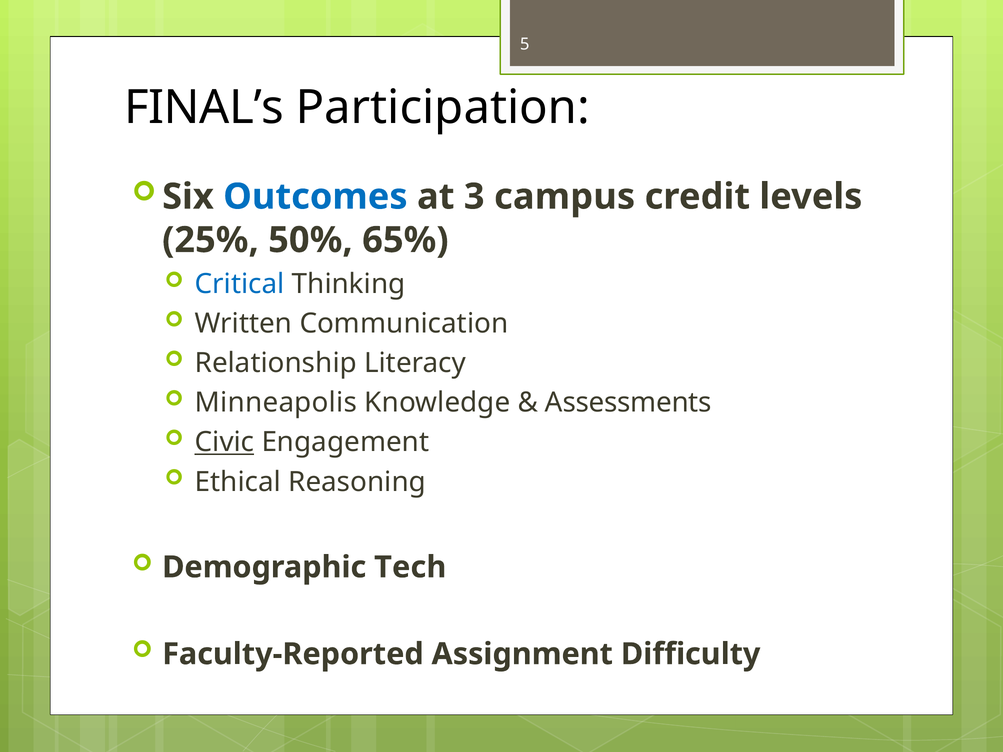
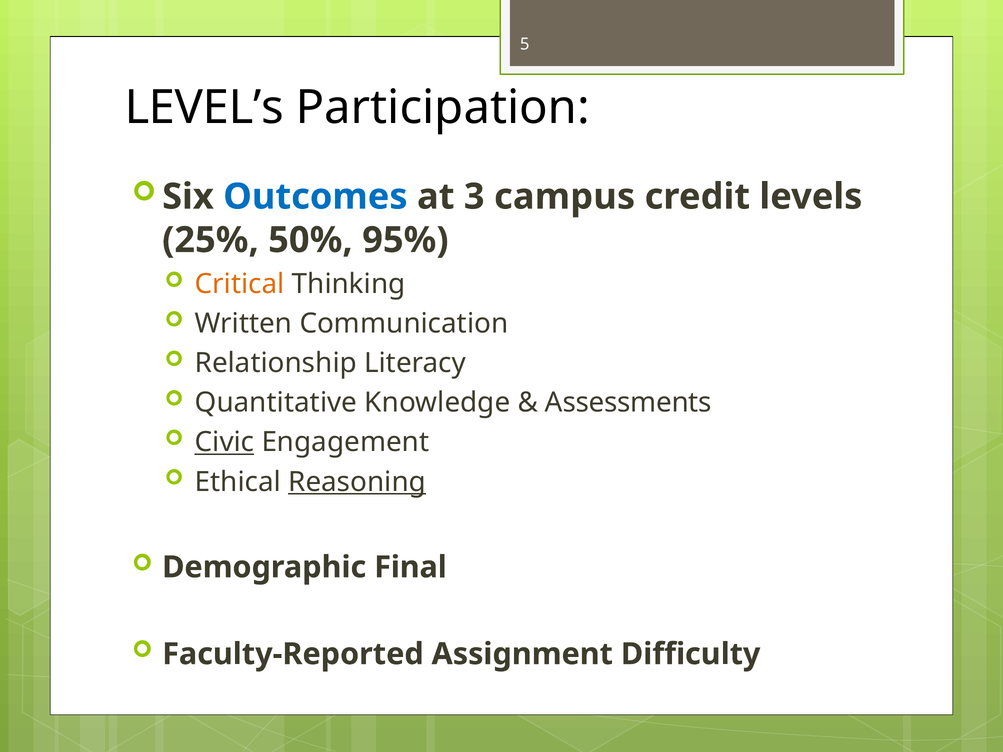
FINAL’s: FINAL’s -> LEVEL’s
65%: 65% -> 95%
Critical colour: blue -> orange
Minneapolis: Minneapolis -> Quantitative
Reasoning underline: none -> present
Tech: Tech -> Final
